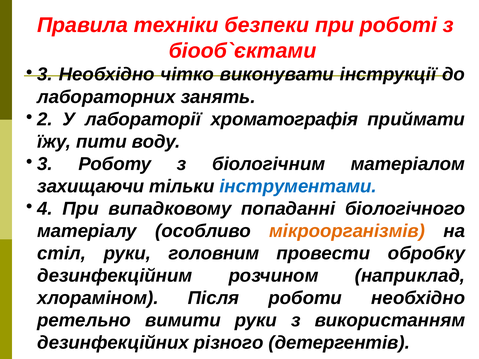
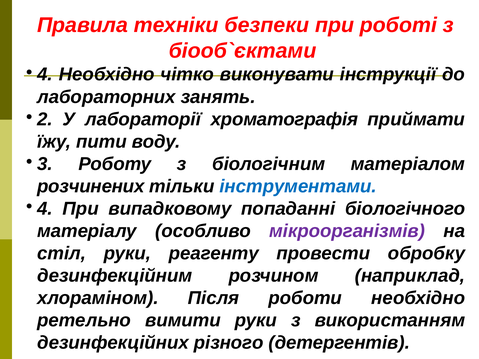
3 at (45, 75): 3 -> 4
захищаючи: захищаючи -> розчинених
мікроорганізмів colour: orange -> purple
головним: головним -> реагенту
